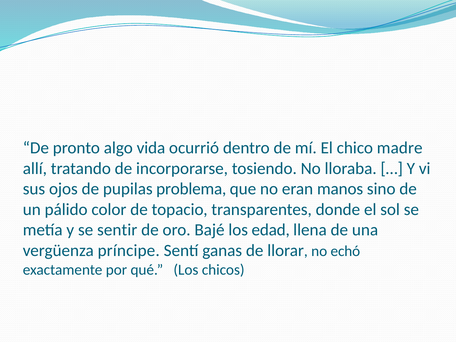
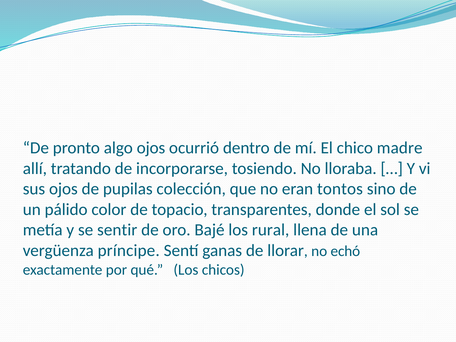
algo vida: vida -> ojos
problema: problema -> colección
manos: manos -> tontos
edad: edad -> rural
